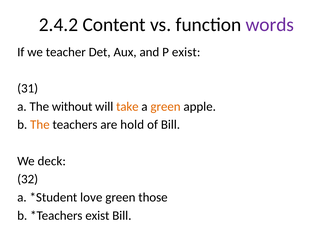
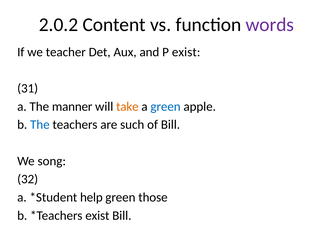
2.4.2: 2.4.2 -> 2.0.2
without: without -> manner
green at (166, 106) colour: orange -> blue
The at (40, 125) colour: orange -> blue
hold: hold -> such
deck: deck -> song
love: love -> help
